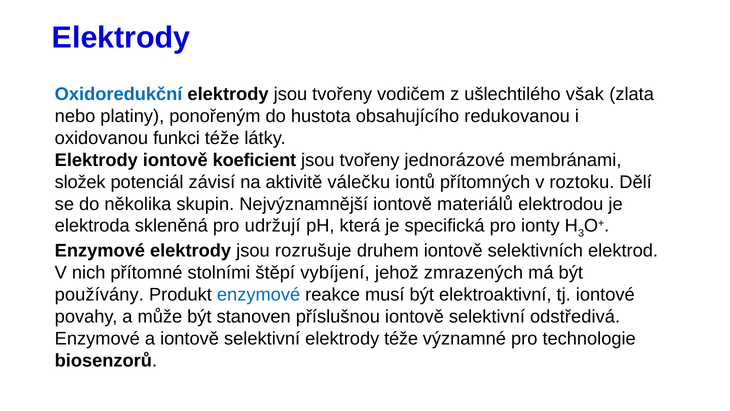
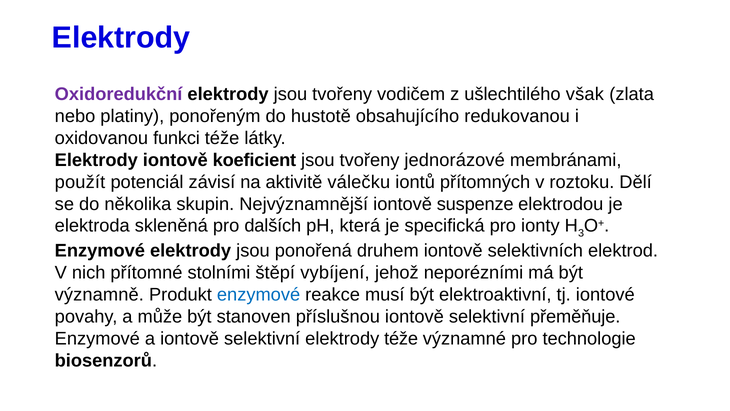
Oxidoredukční colour: blue -> purple
hustota: hustota -> hustotě
složek: složek -> použít
materiálů: materiálů -> suspenze
udržují: udržují -> dalších
rozrušuje: rozrušuje -> ponořená
zmrazených: zmrazených -> neporézními
používány: používány -> významně
odstředivá: odstředivá -> přeměňuje
